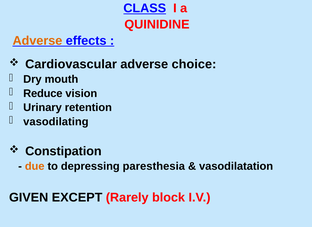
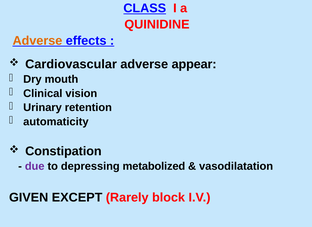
choice: choice -> appear
Reduce: Reduce -> Clinical
vasodilating: vasodilating -> automaticity
due colour: orange -> purple
paresthesia: paresthesia -> metabolized
